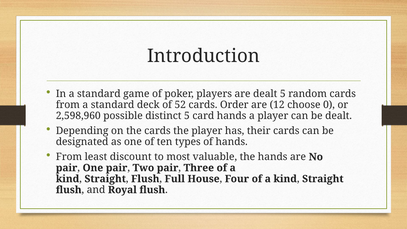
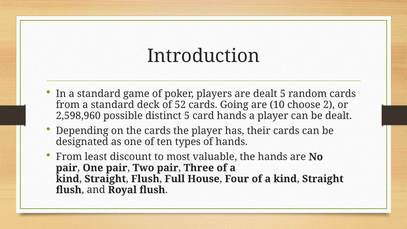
Order: Order -> Going
12: 12 -> 10
0: 0 -> 2
